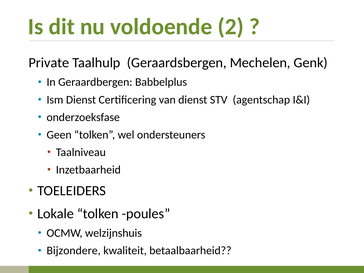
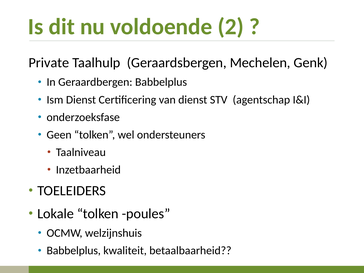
Bijzondere at (74, 251): Bijzondere -> Babbelplus
